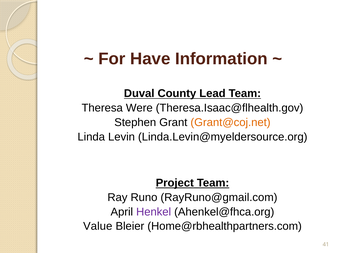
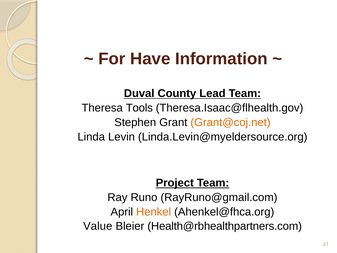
Were: Were -> Tools
Henkel colour: purple -> orange
Home@rbhealthpartners.com: Home@rbhealthpartners.com -> Health@rbhealthpartners.com
